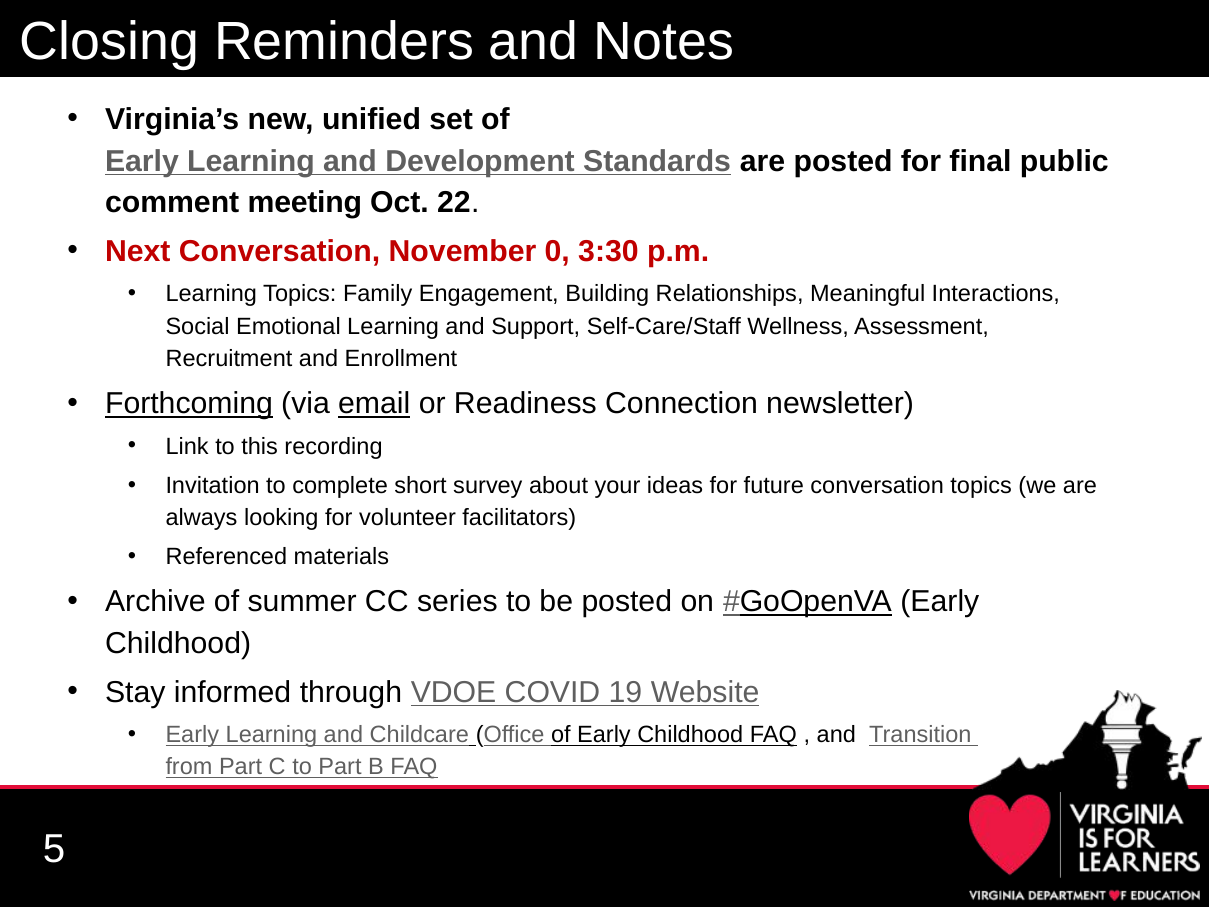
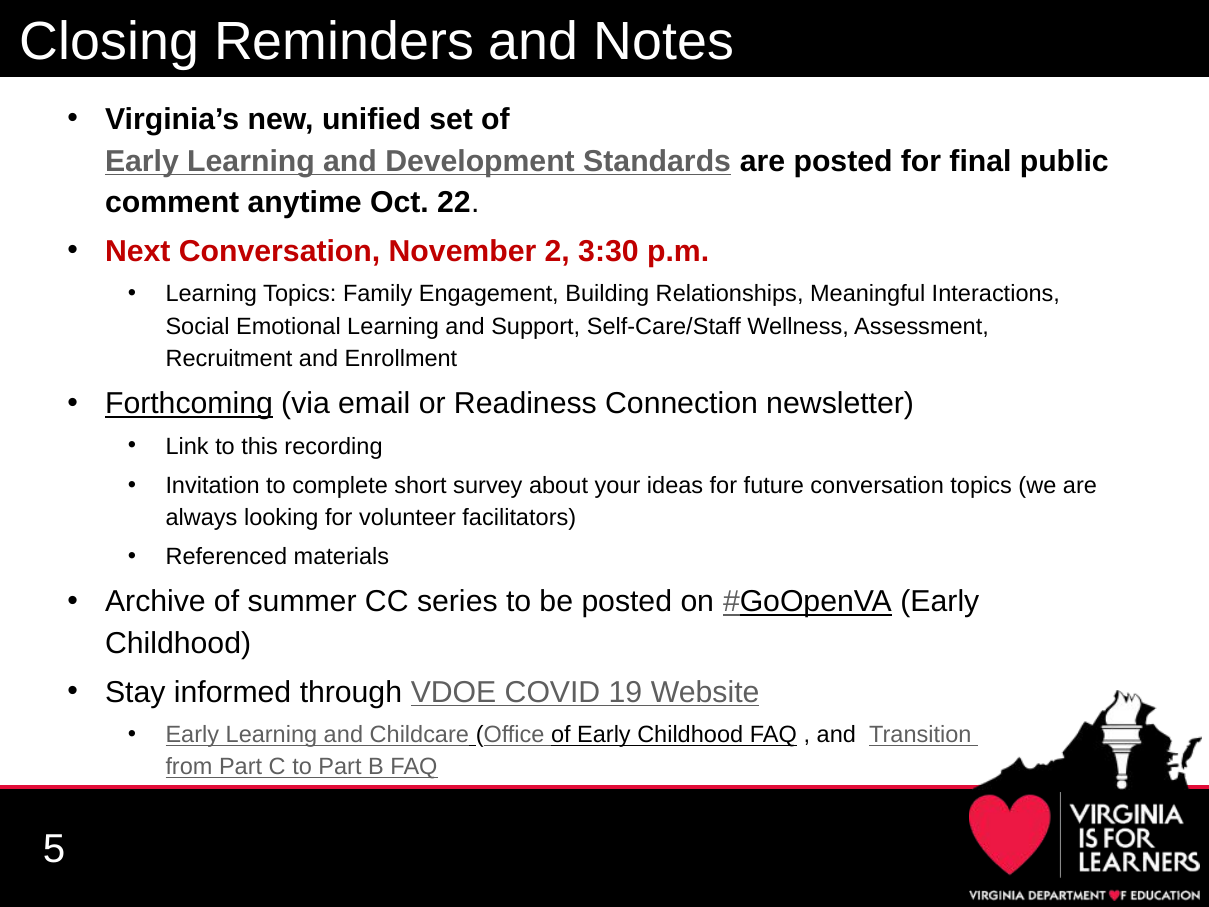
meeting: meeting -> anytime
0: 0 -> 2
email underline: present -> none
